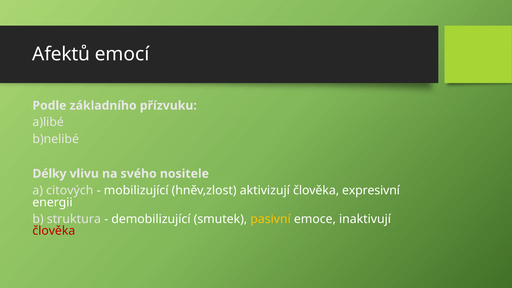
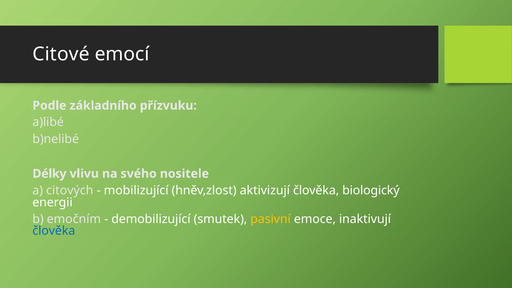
Afektů: Afektů -> Citové
expresivní: expresivní -> biologický
struktura: struktura -> emočním
člověka at (54, 231) colour: red -> blue
